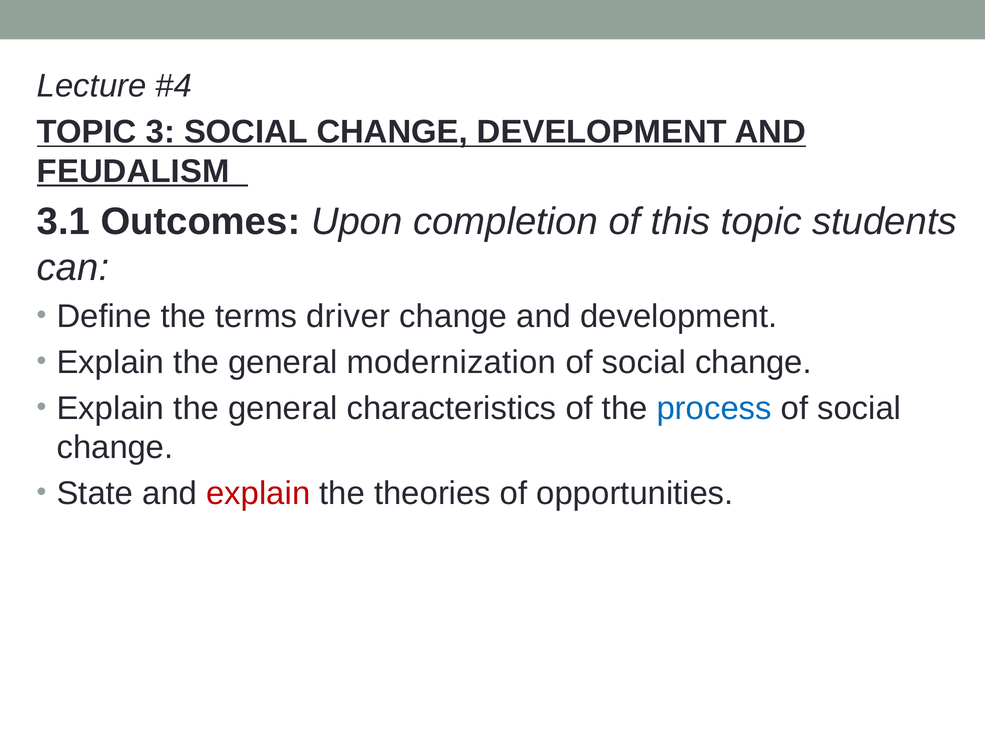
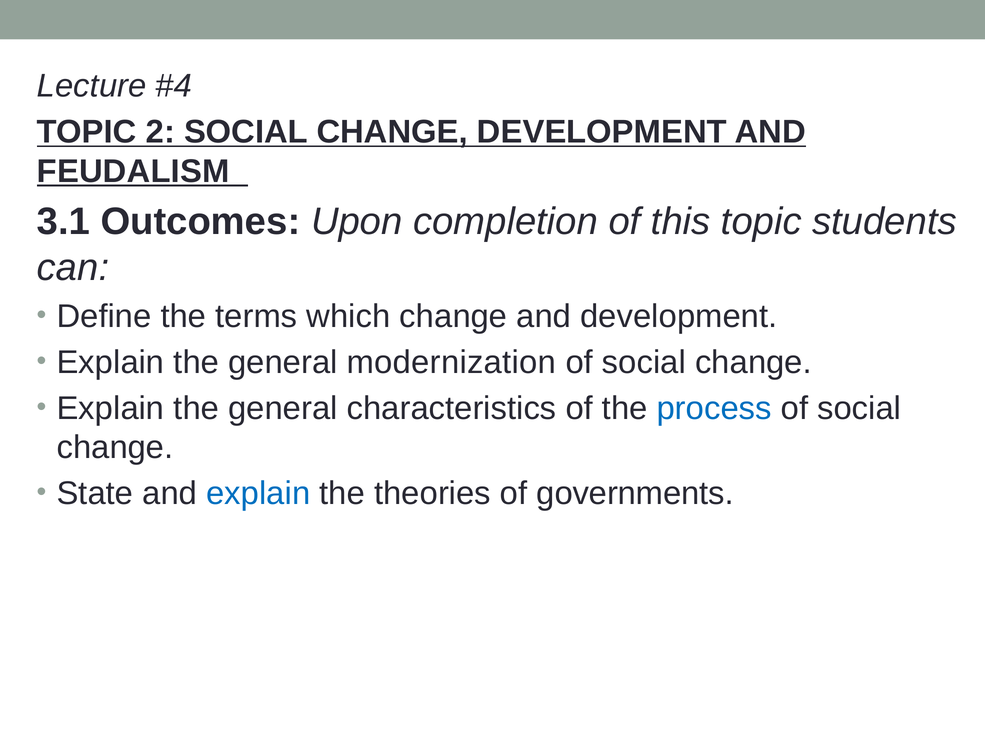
3: 3 -> 2
driver: driver -> which
explain at (258, 494) colour: red -> blue
opportunities: opportunities -> governments
